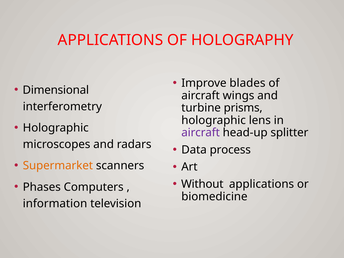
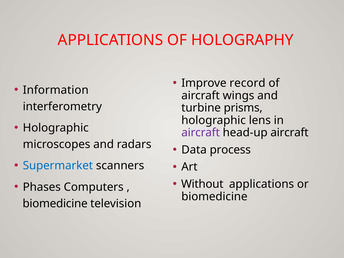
blades: blades -> record
Dimensional: Dimensional -> Information
head-up splitter: splitter -> aircraft
Supermarket colour: orange -> blue
information at (55, 203): information -> biomedicine
